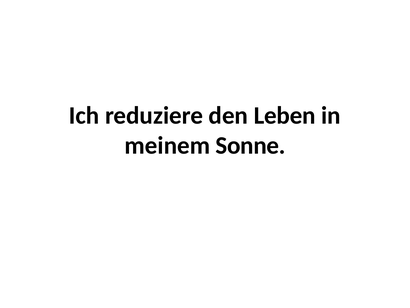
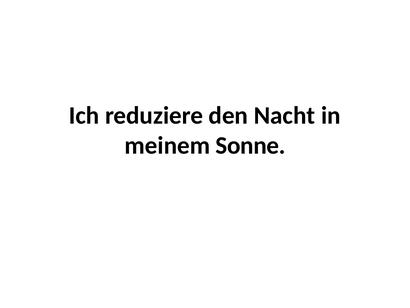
Leben: Leben -> Nacht
